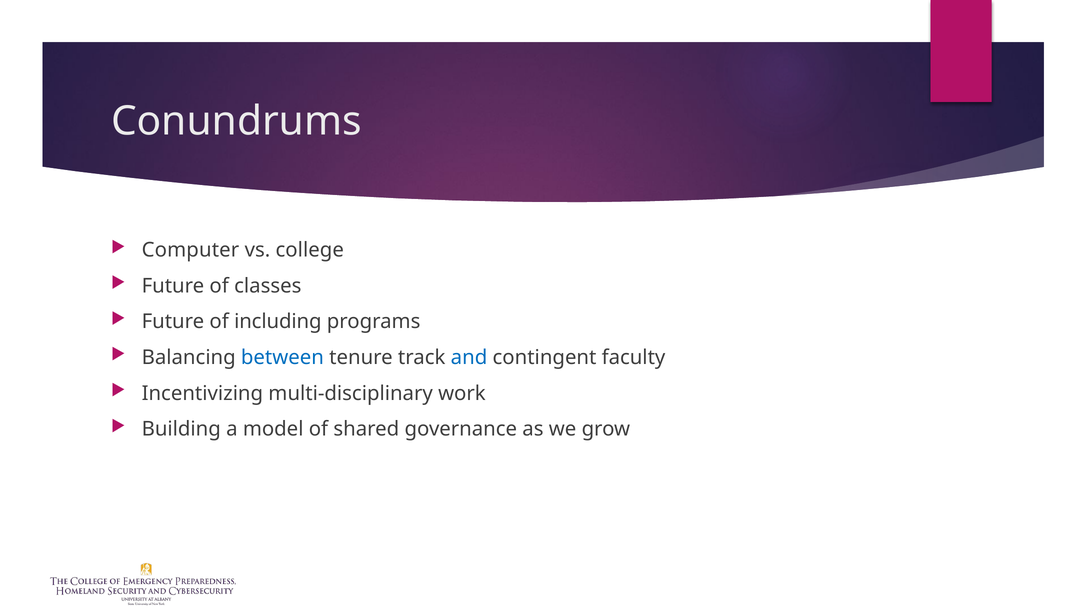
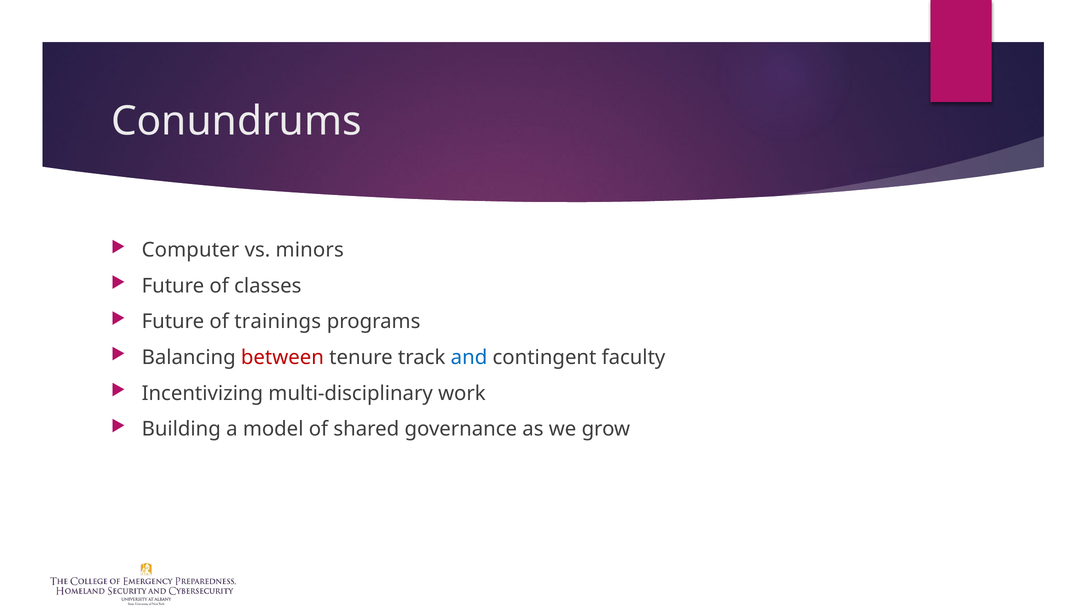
college: college -> minors
including: including -> trainings
between colour: blue -> red
